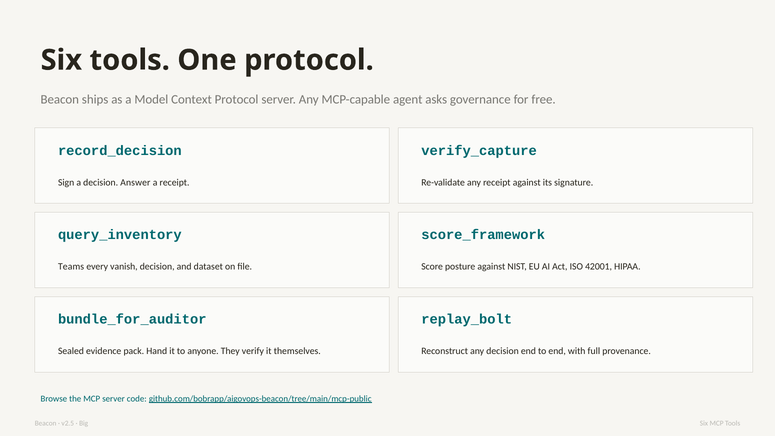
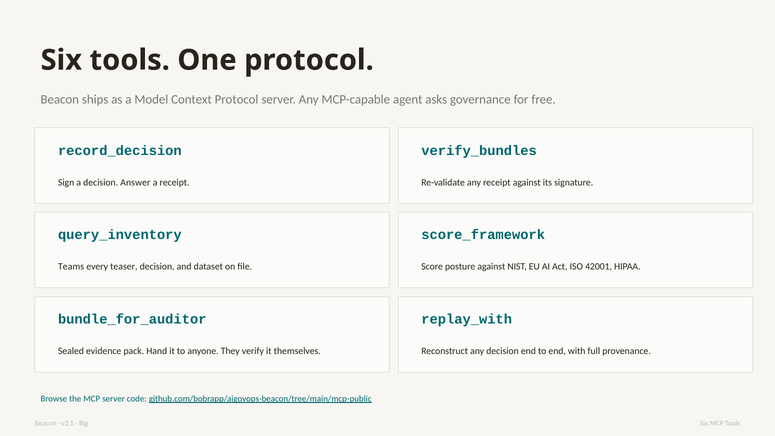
verify_capture: verify_capture -> verify_bundles
vanish: vanish -> teaser
replay_bolt: replay_bolt -> replay_with
